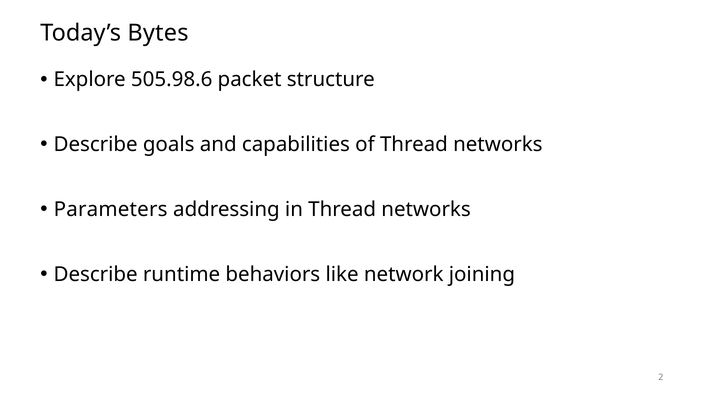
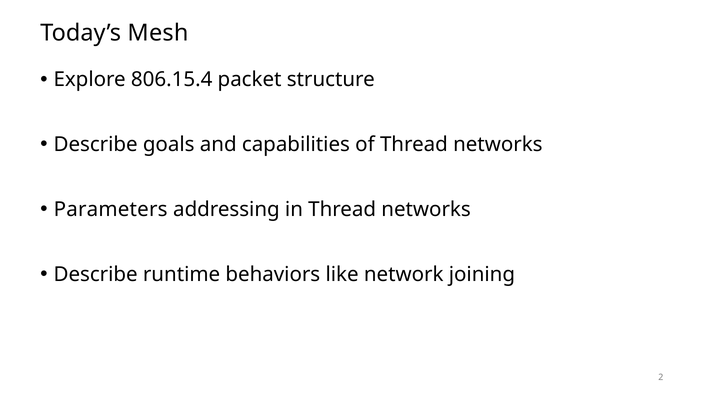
Bytes: Bytes -> Mesh
505.98.6: 505.98.6 -> 806.15.4
